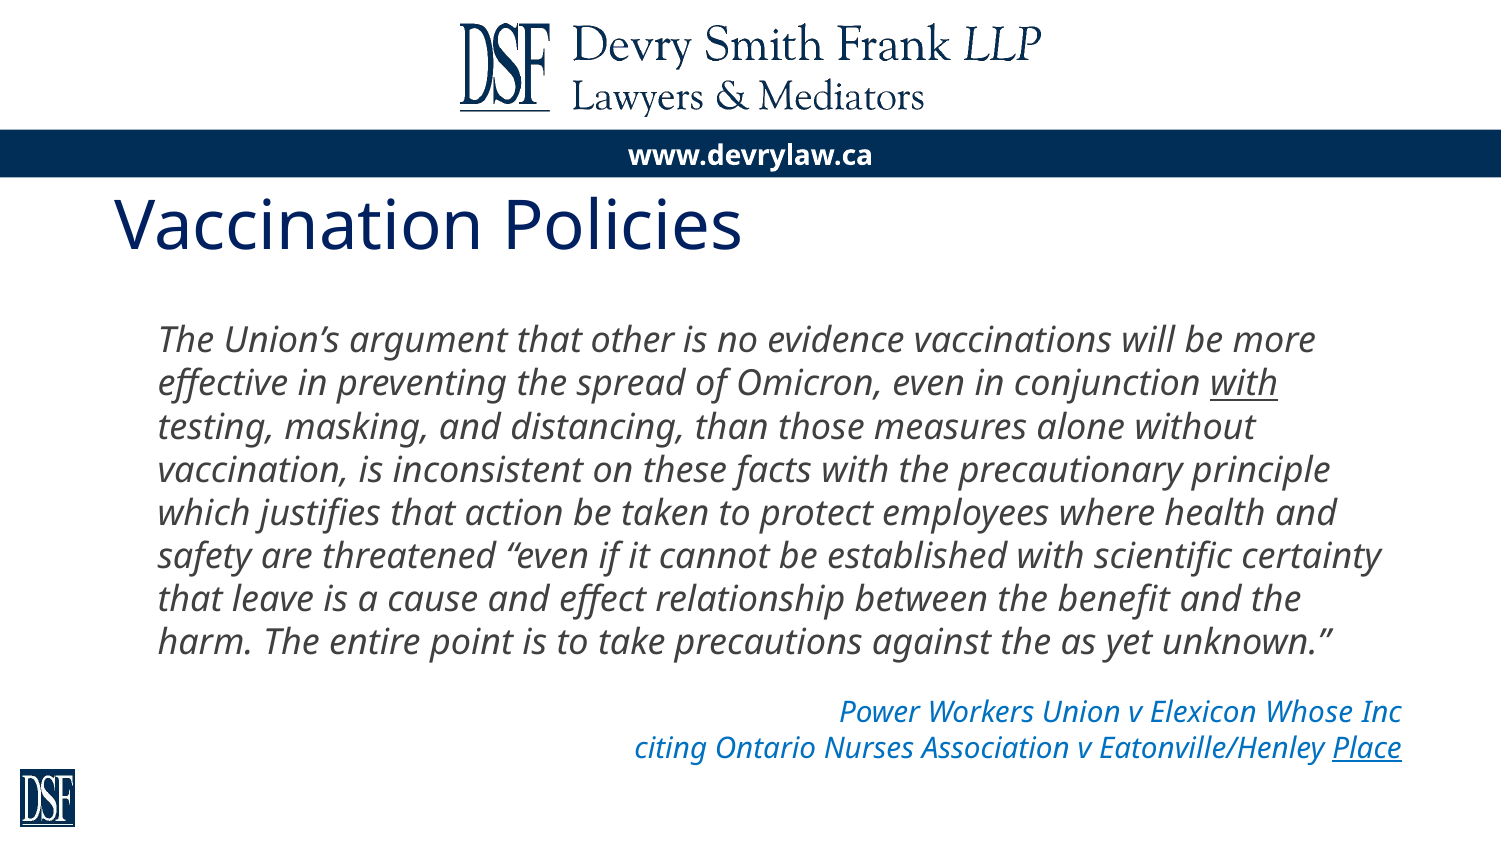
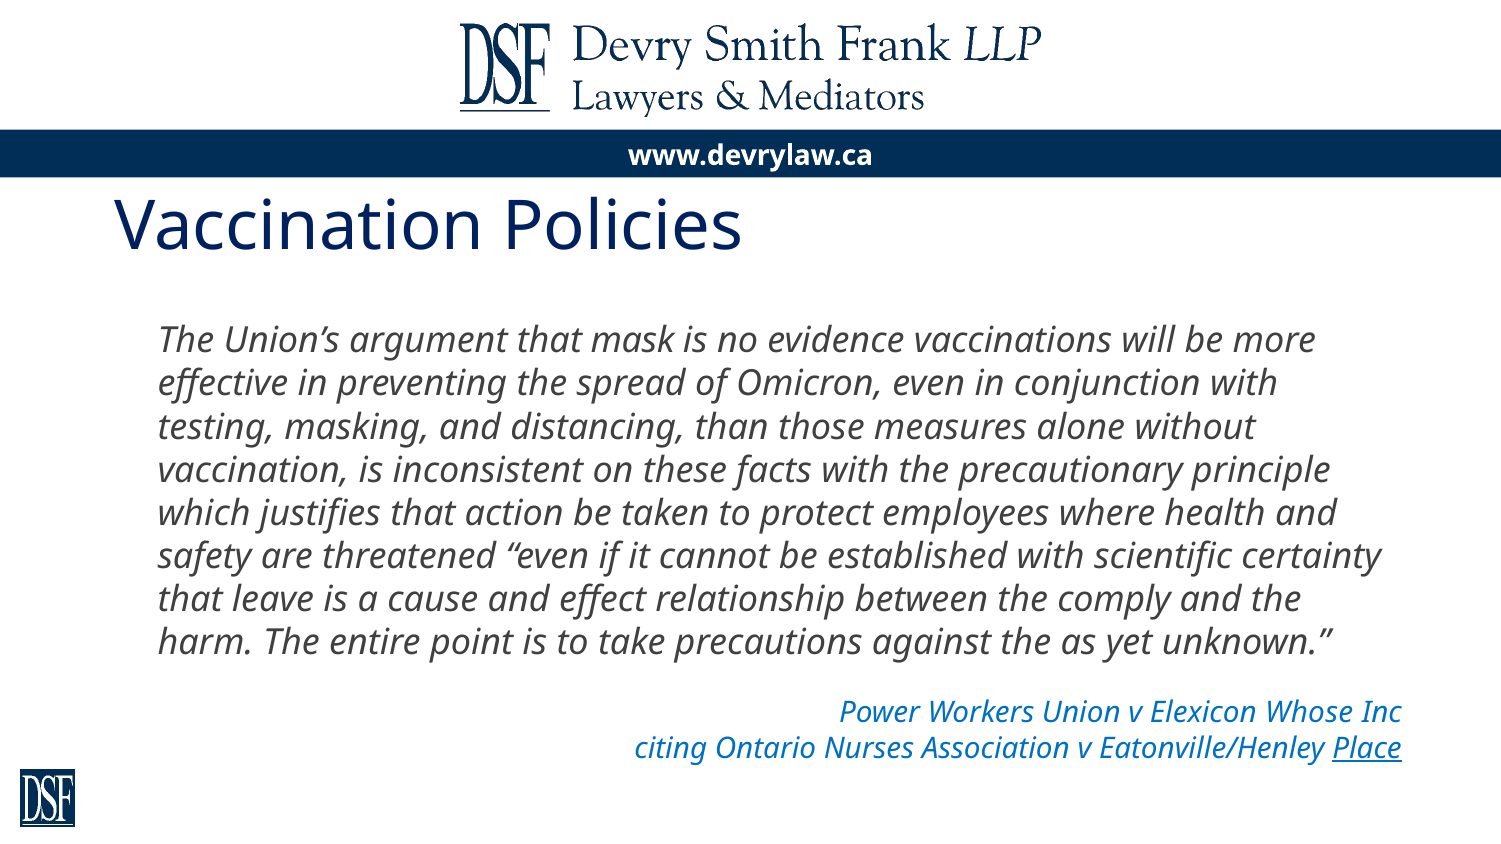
other: other -> mask
with at (1244, 384) underline: present -> none
benefit: benefit -> comply
